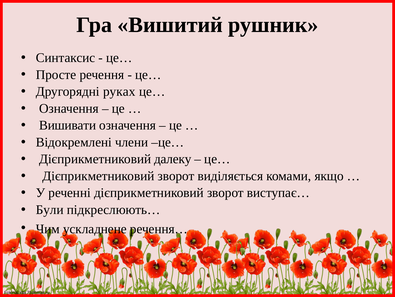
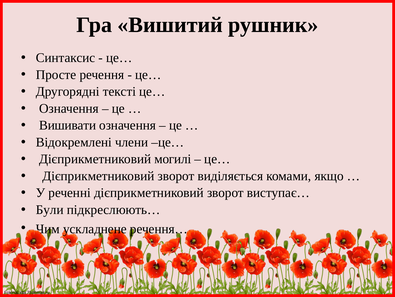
руках: руках -> тексті
далеку: далеку -> могилі
